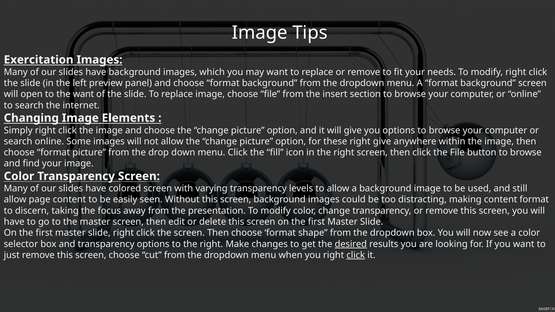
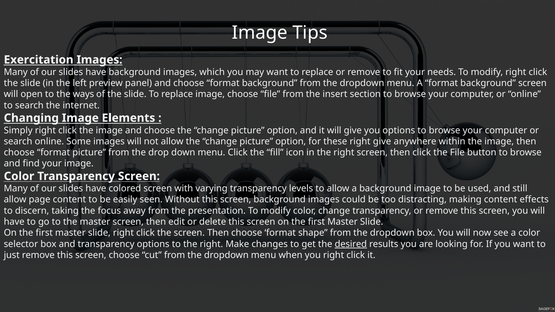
the want: want -> ways
content format: format -> effects
click at (356, 255) underline: present -> none
